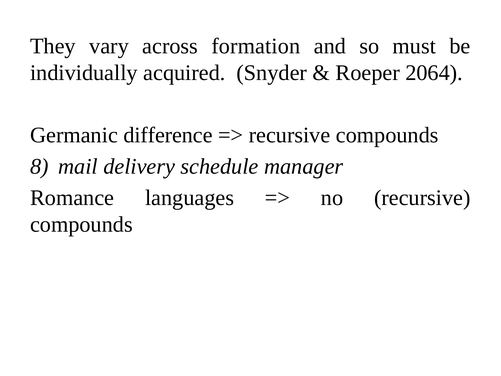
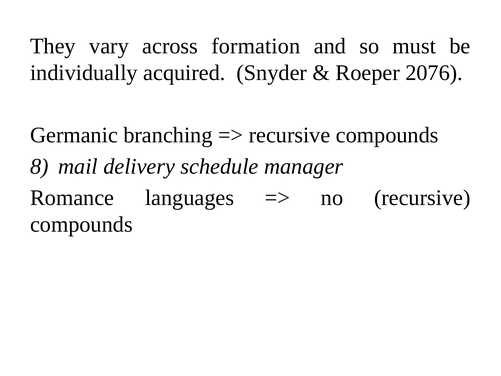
2064: 2064 -> 2076
difference: difference -> branching
